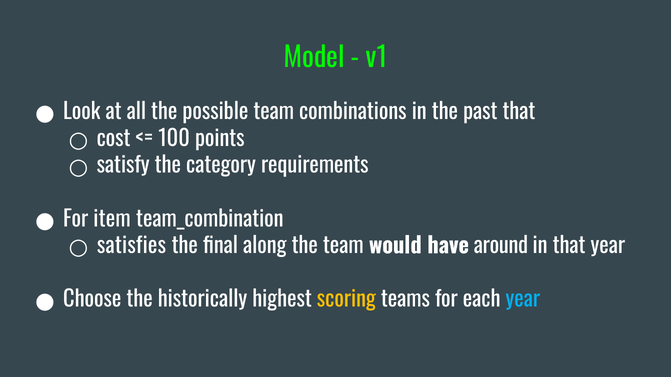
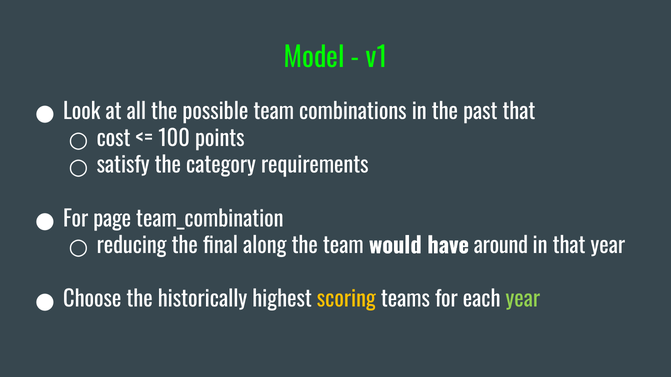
item: item -> page
satisfies: satisfies -> reducing
year at (523, 300) colour: light blue -> light green
